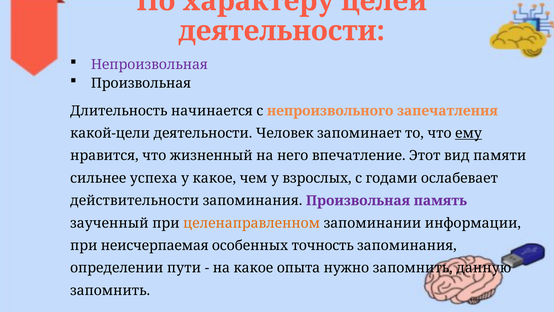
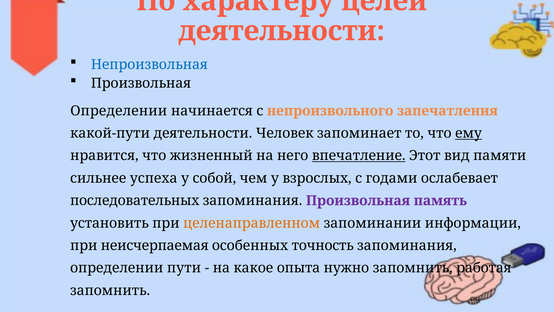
Непроизвольная colour: purple -> blue
Длительность at (119, 111): Длительность -> Определении
какой-цели: какой-цели -> какой-пути
впечатление underline: none -> present
у какое: какое -> собой
действительности: действительности -> последовательных
заученный: заученный -> установить
данную: данную -> работая
